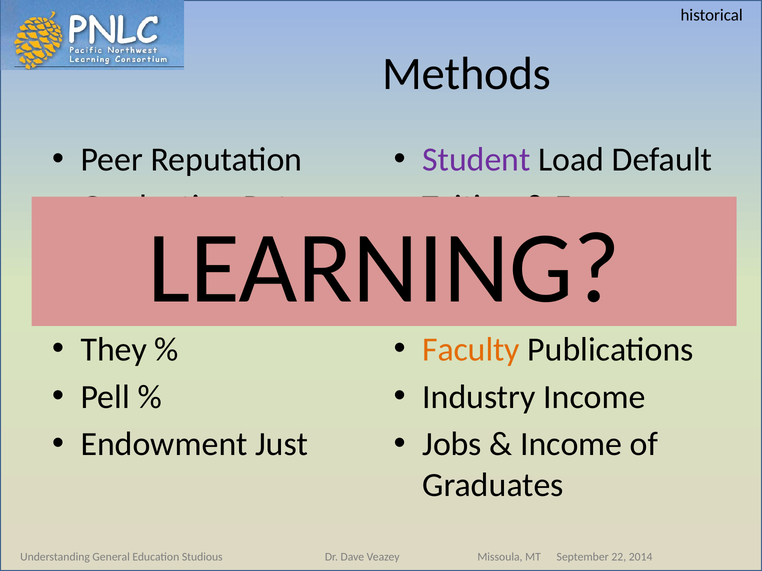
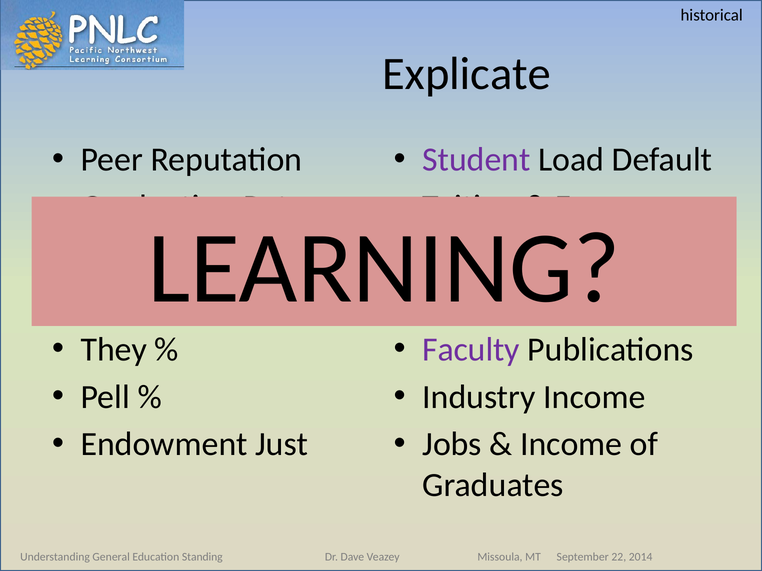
Methods: Methods -> Explicate
Faculty colour: orange -> purple
Studious: Studious -> Standing
